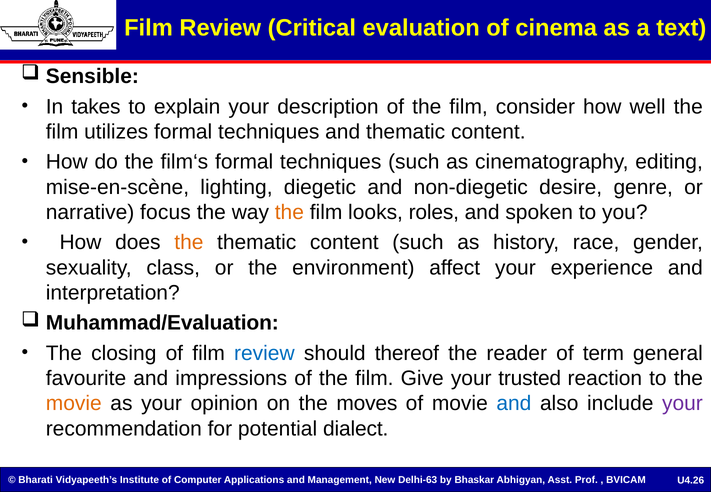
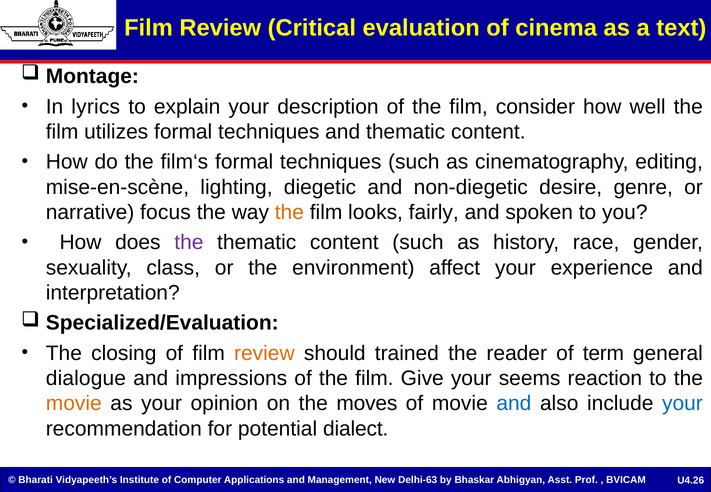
Sensible: Sensible -> Montage
takes: takes -> lyrics
roles: roles -> fairly
the at (189, 243) colour: orange -> purple
Muhammad/Evaluation: Muhammad/Evaluation -> Specialized/Evaluation
review at (264, 353) colour: blue -> orange
thereof: thereof -> trained
favourite: favourite -> dialogue
trusted: trusted -> seems
your at (682, 404) colour: purple -> blue
